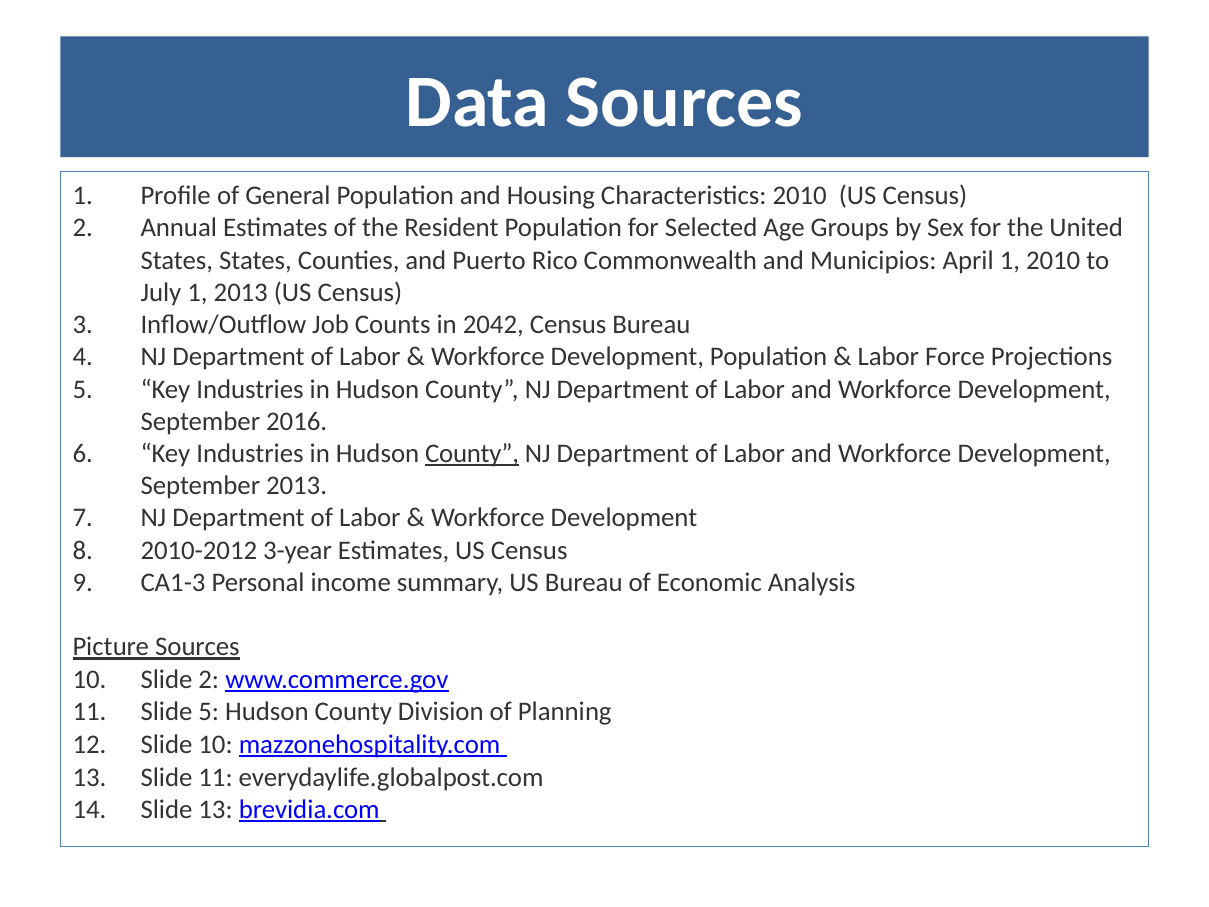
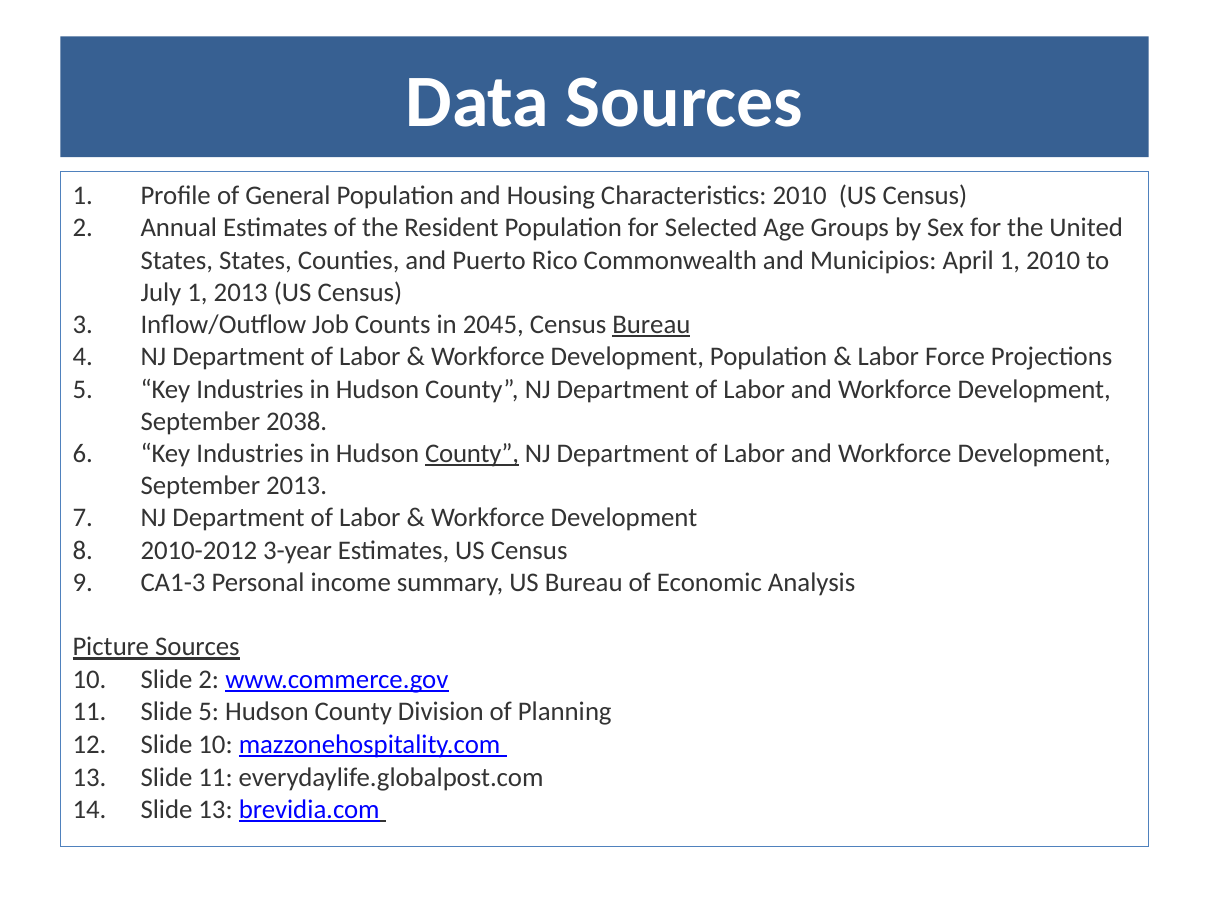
2042: 2042 -> 2045
Bureau at (651, 325) underline: none -> present
2016: 2016 -> 2038
